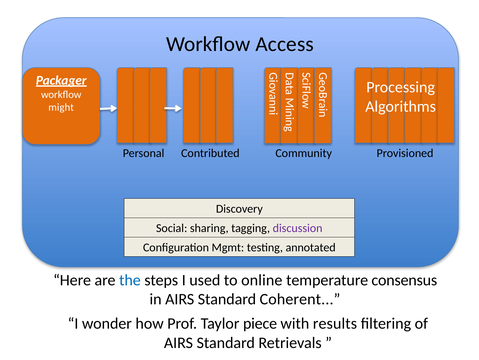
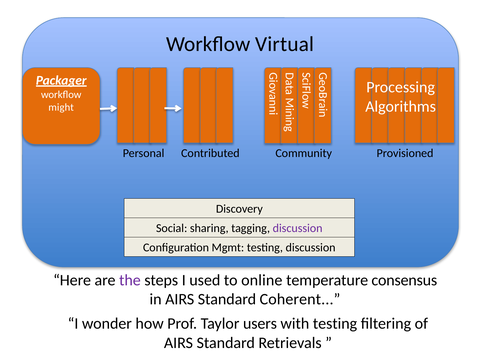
Access: Access -> Virtual
testing annotated: annotated -> discussion
the colour: blue -> purple
piece: piece -> users
with results: results -> testing
